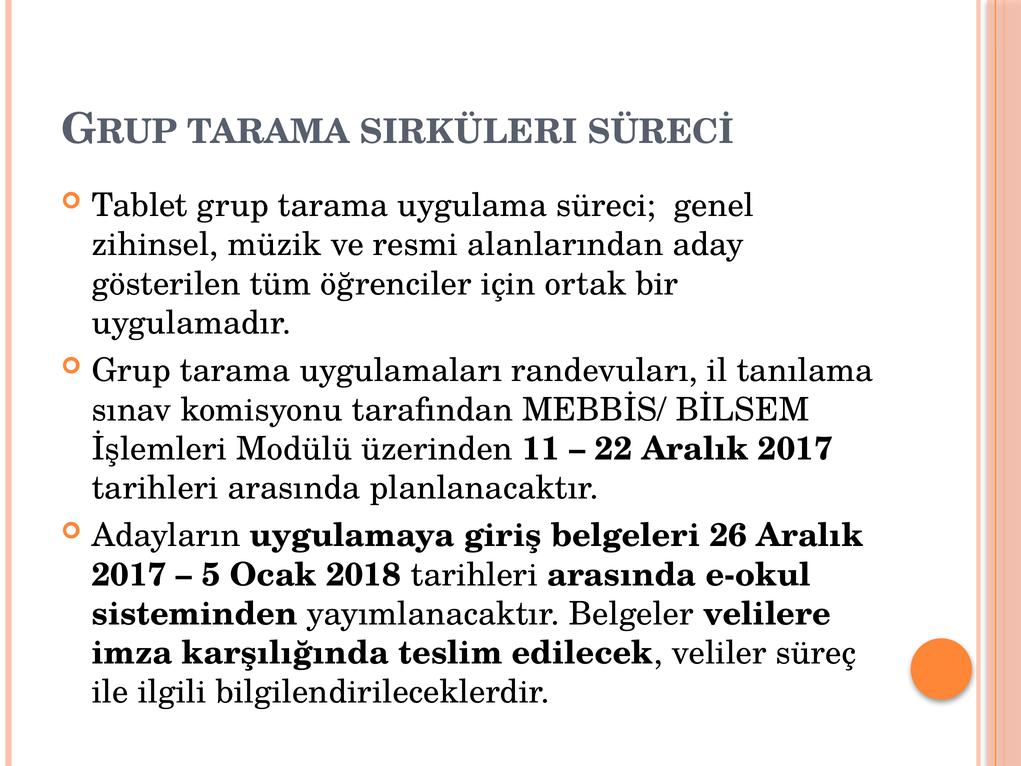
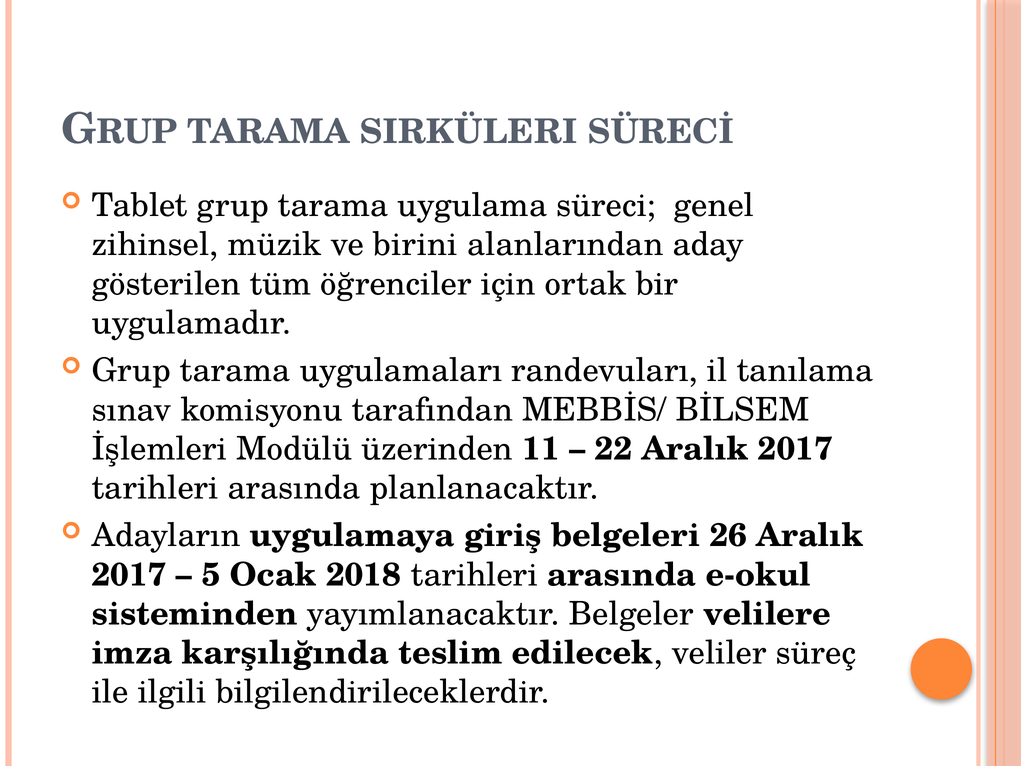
resmi: resmi -> birini
